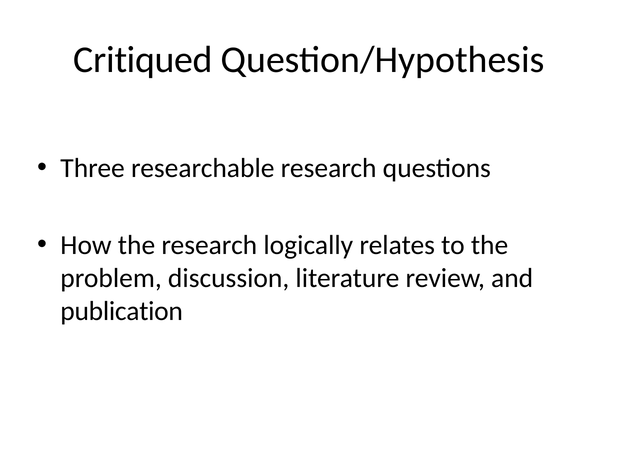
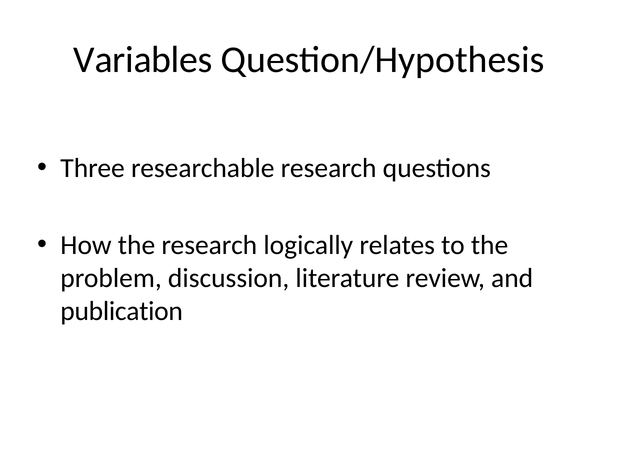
Critiqued: Critiqued -> Variables
